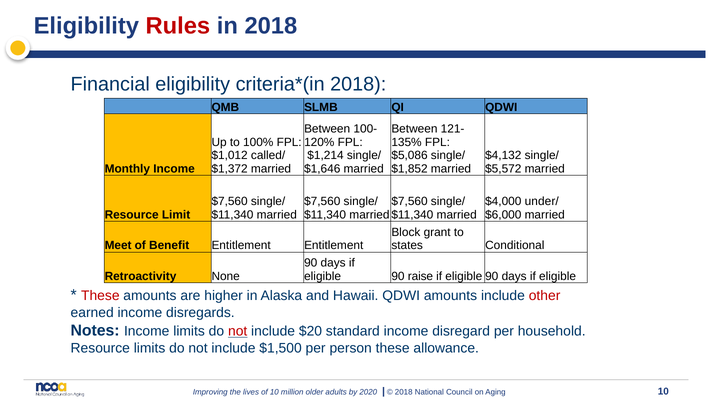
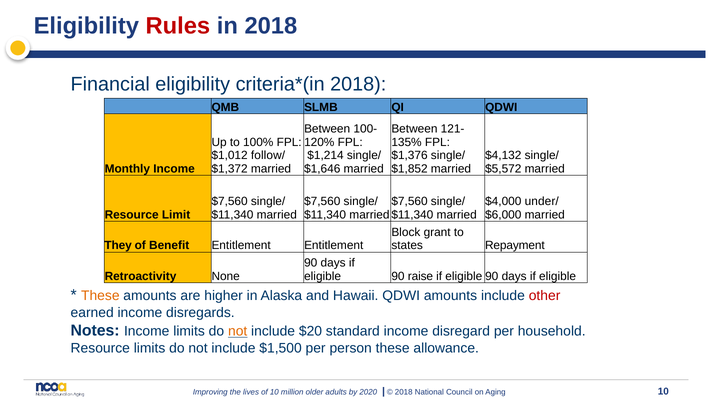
called/: called/ -> follow/
$5,086: $5,086 -> $1,376
Meet: Meet -> They
Conditional: Conditional -> Repayment
These at (100, 296) colour: red -> orange
not at (238, 331) colour: red -> orange
